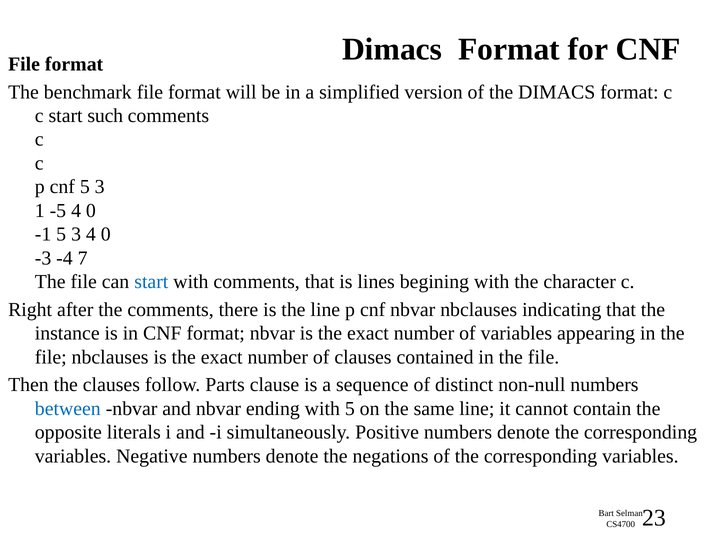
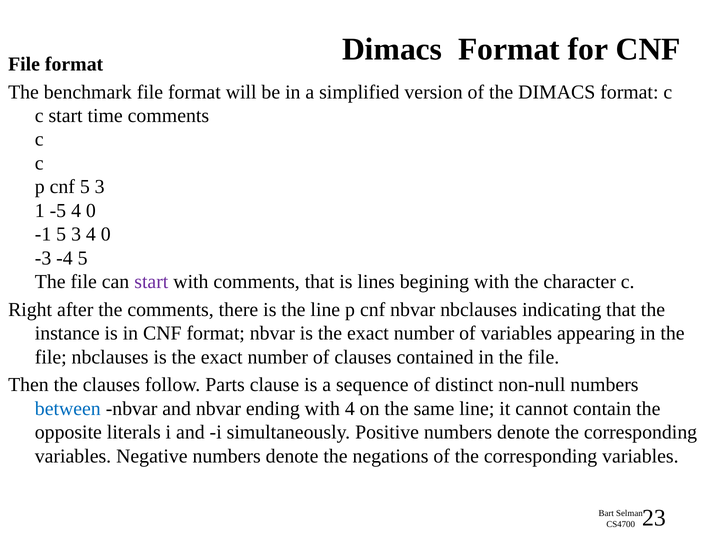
such: such -> time
-4 7: 7 -> 5
start at (151, 282) colour: blue -> purple
with 5: 5 -> 4
